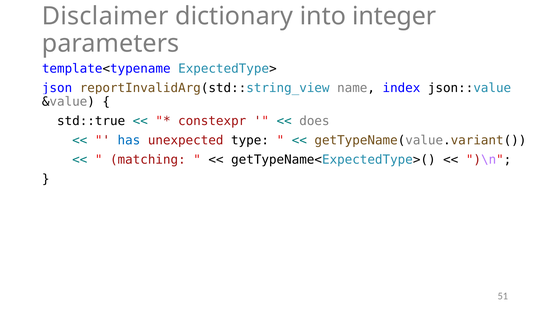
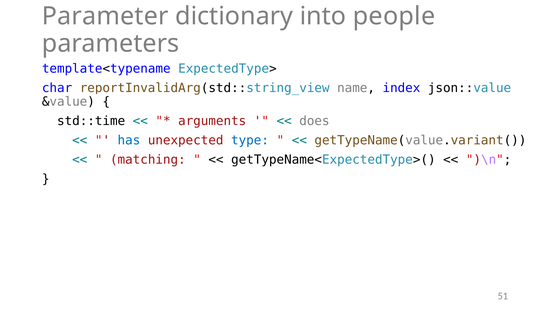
Disclaimer: Disclaimer -> Parameter
integer: integer -> people
json: json -> char
std::true: std::true -> std::time
constexpr: constexpr -> arguments
type colour: black -> blue
